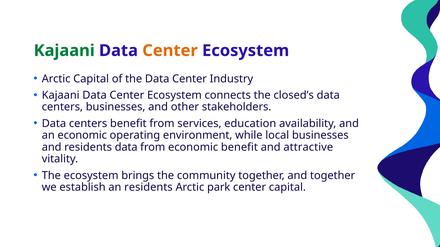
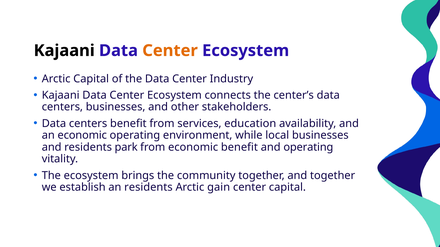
Kajaani at (64, 51) colour: green -> black
closed’s: closed’s -> center’s
residents data: data -> park
and attractive: attractive -> operating
park: park -> gain
